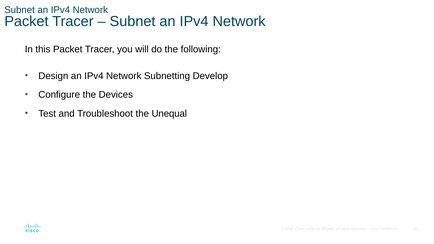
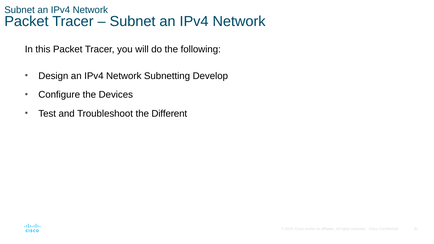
Unequal: Unequal -> Different
